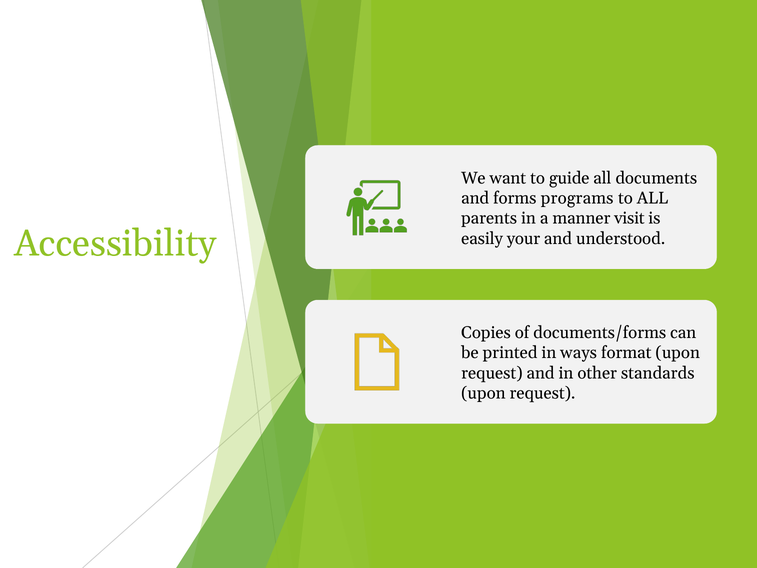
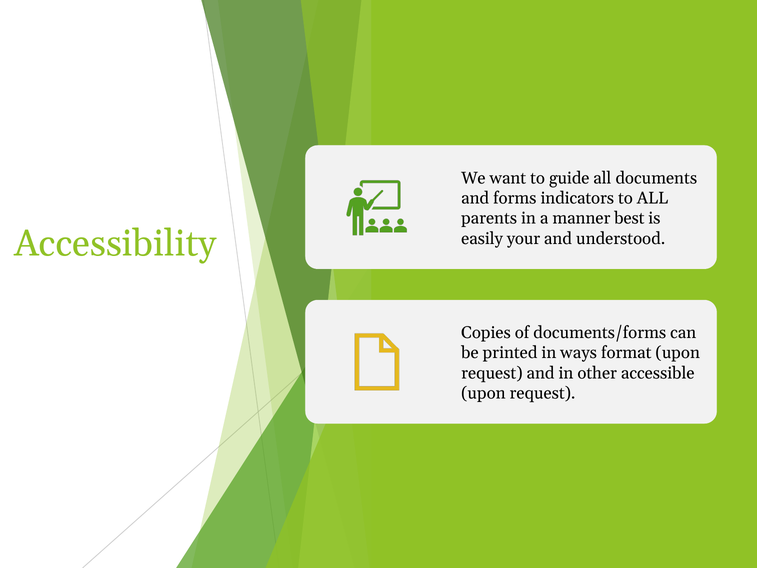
programs: programs -> indicators
visit: visit -> best
standards: standards -> accessible
